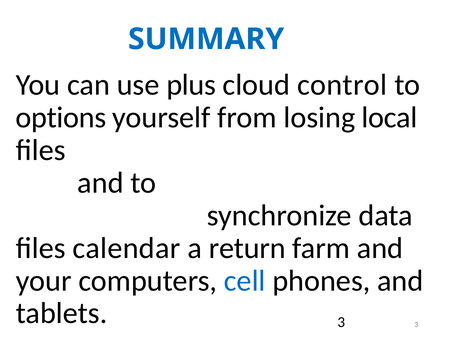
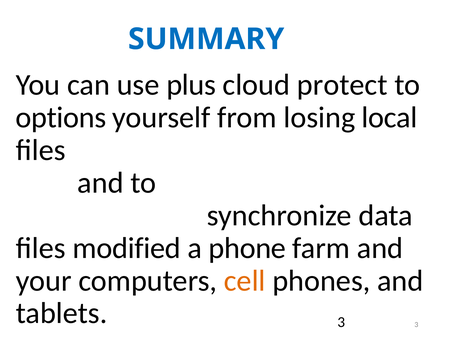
control: control -> protect
calendar: calendar -> modified
return: return -> phone
cell colour: blue -> orange
